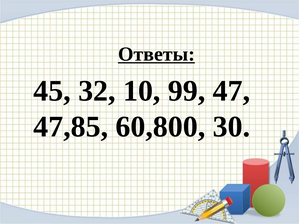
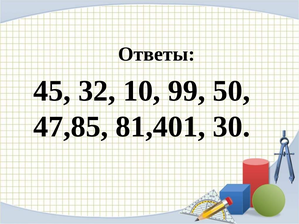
Ответы underline: present -> none
47: 47 -> 50
60,800: 60,800 -> 81,401
